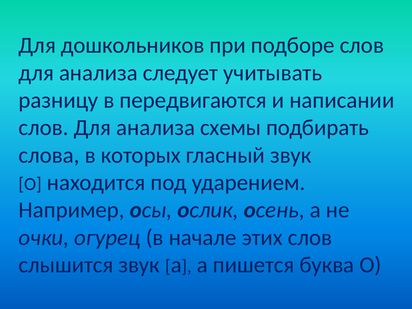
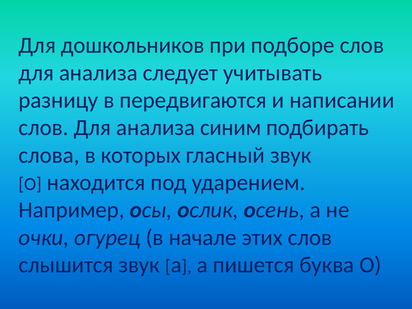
схемы: схемы -> синим
